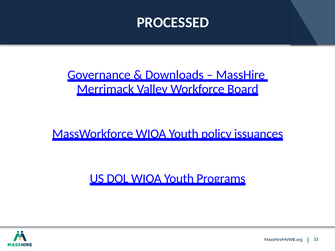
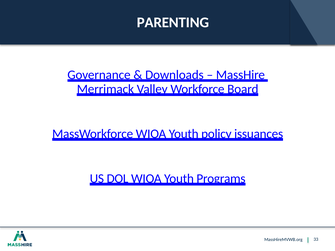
PROCESSED: PROCESSED -> PARENTING
